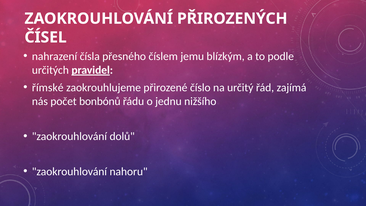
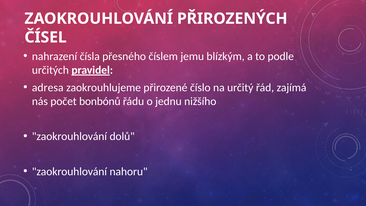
římské: římské -> adresa
